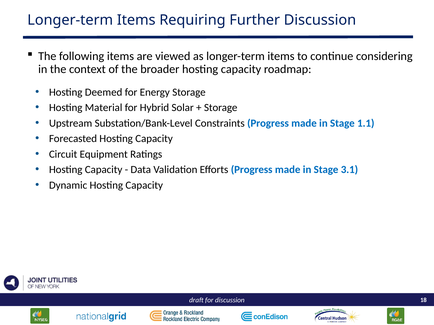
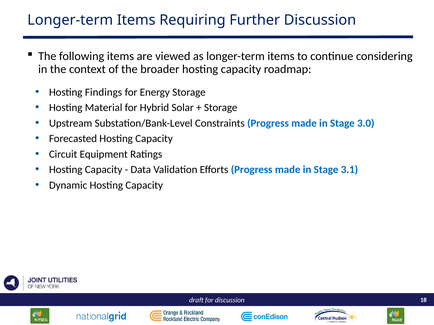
Deemed: Deemed -> Findings
1.1: 1.1 -> 3.0
